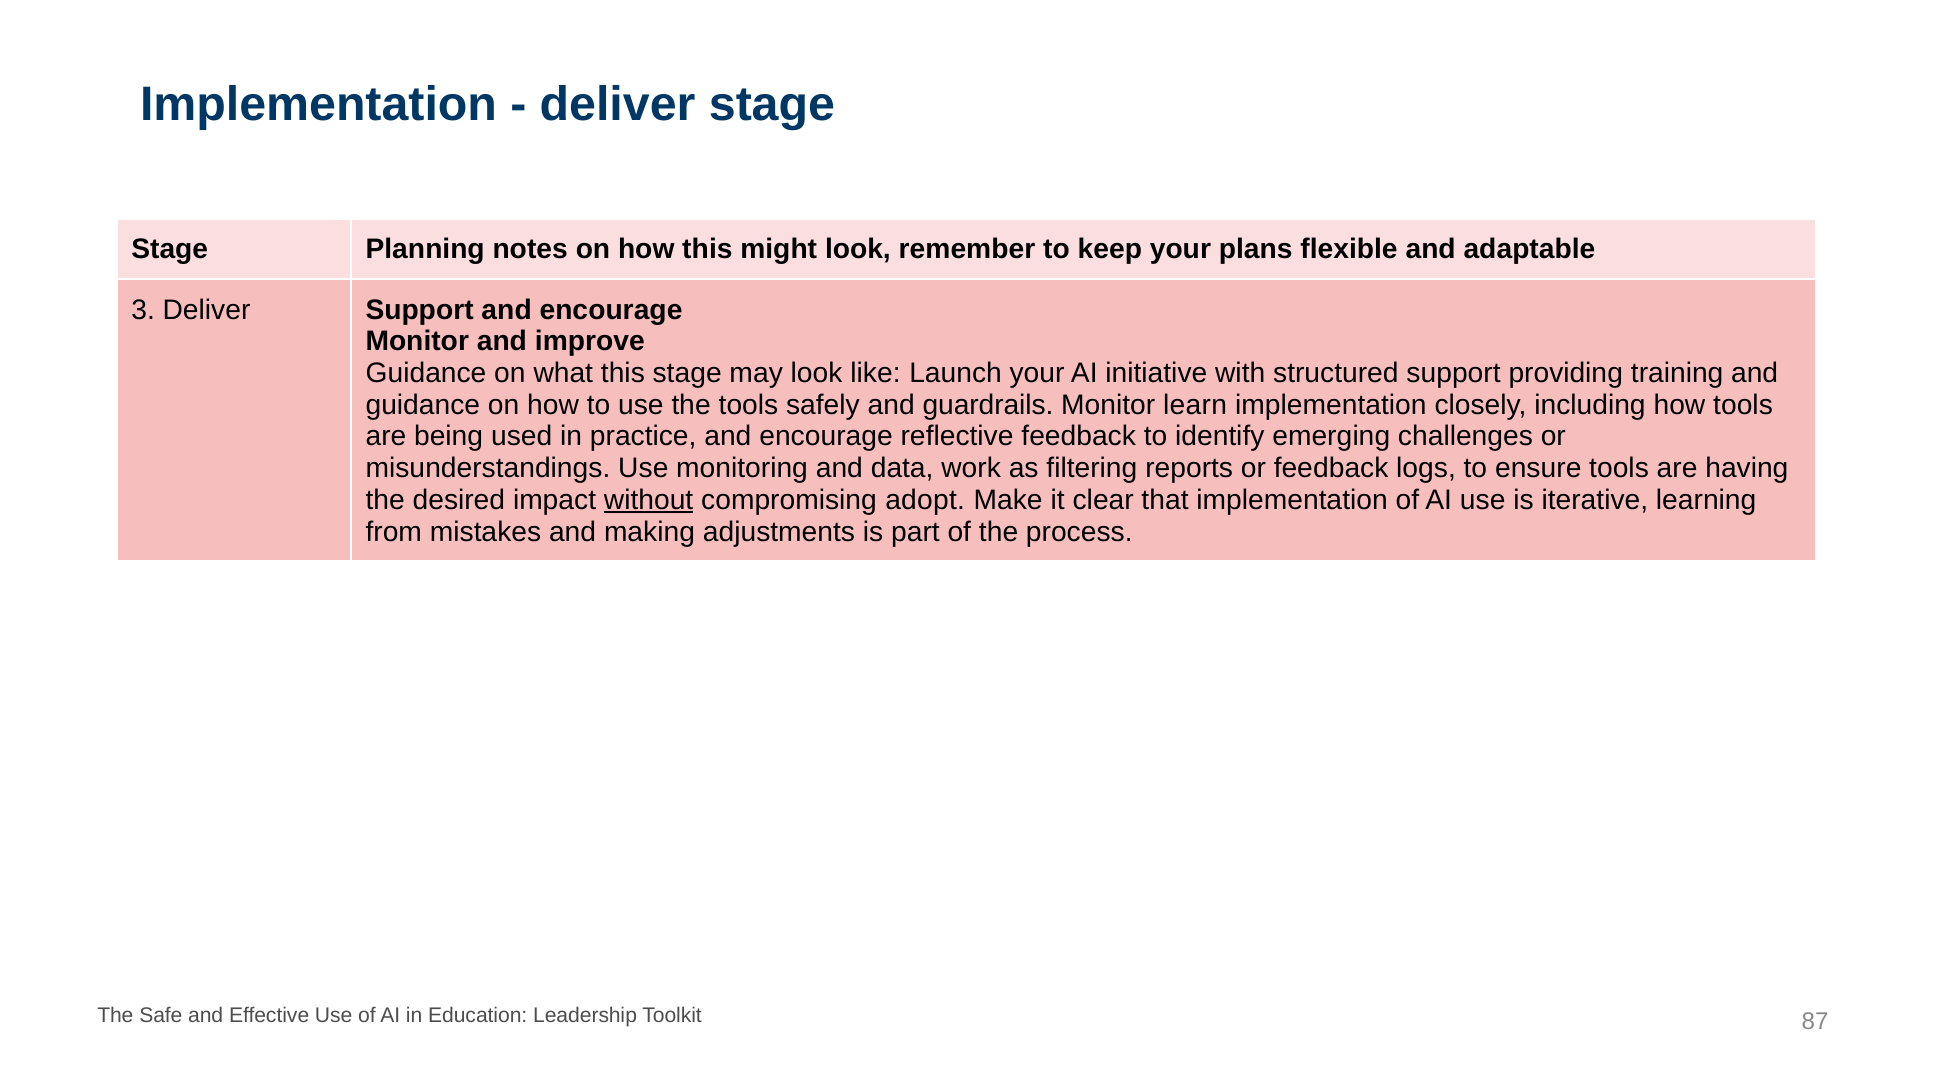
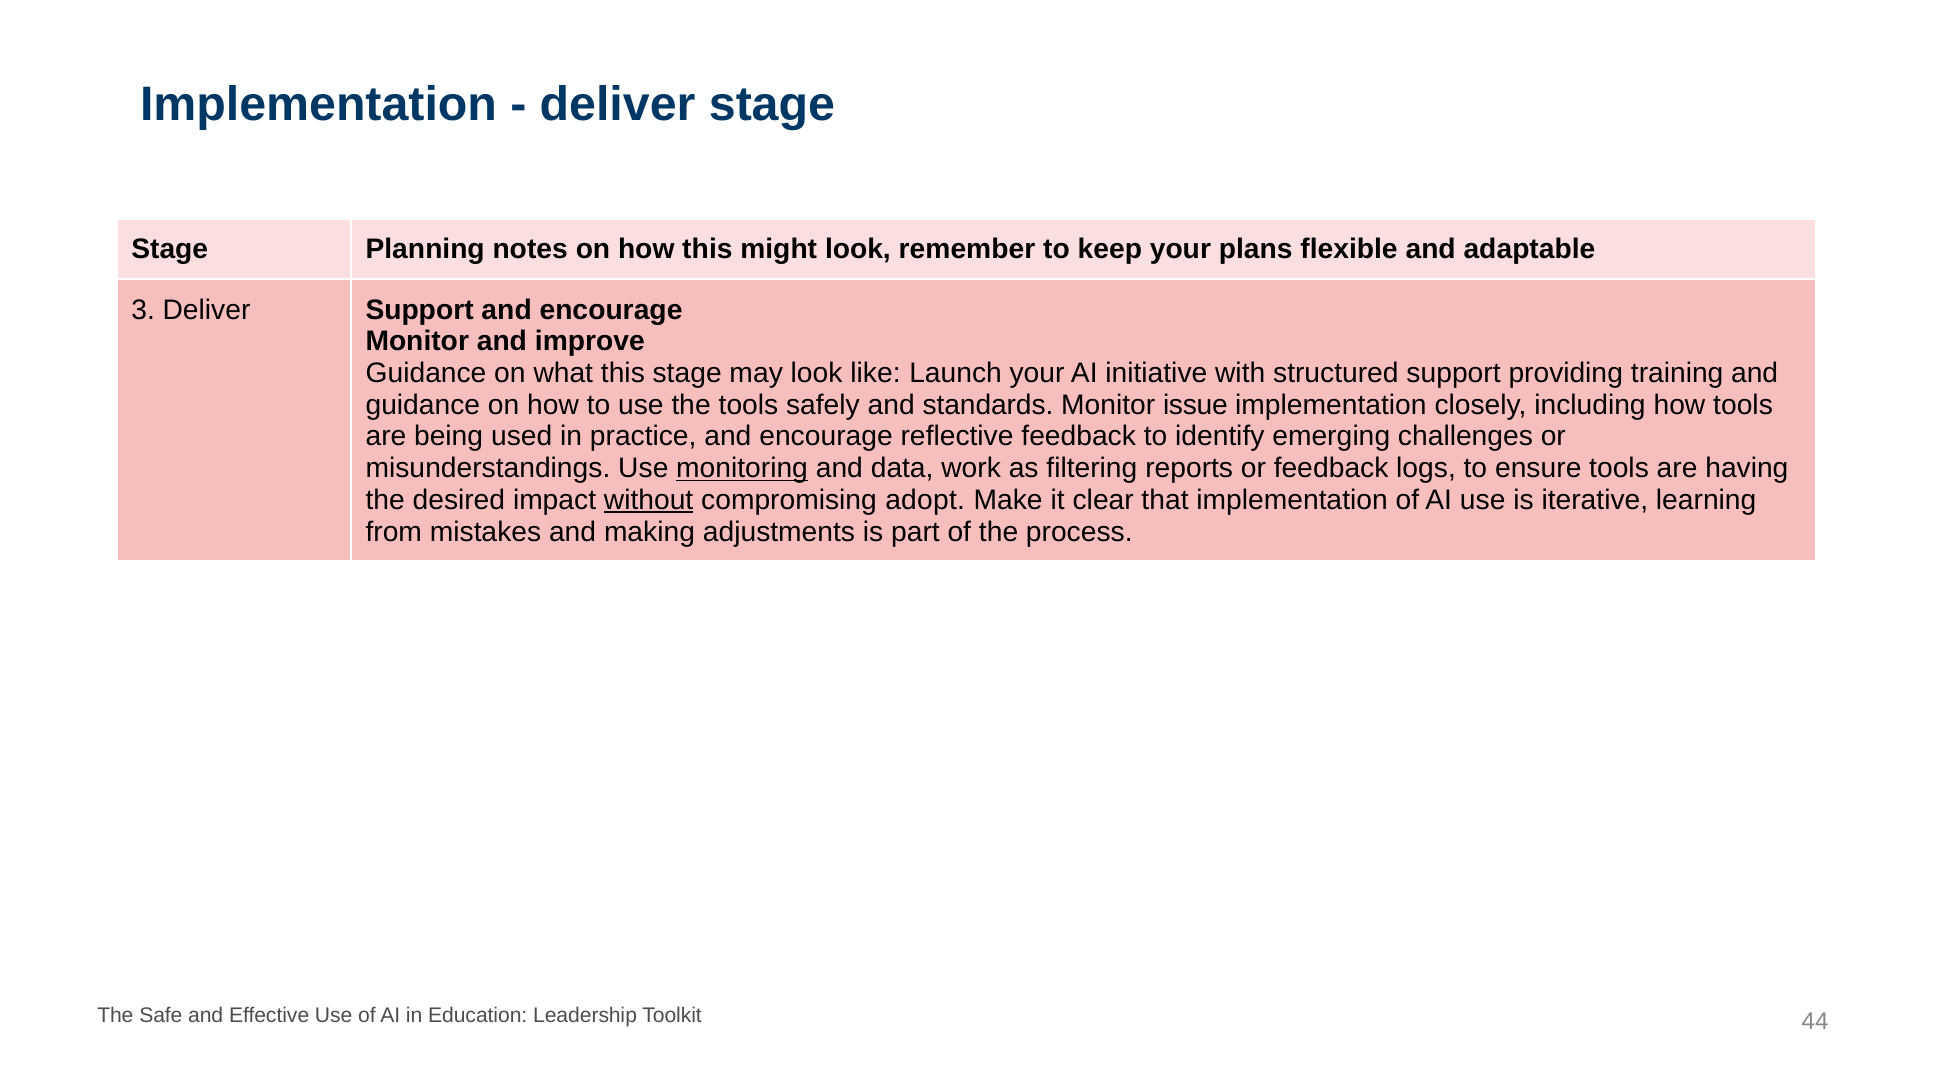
guardrails: guardrails -> standards
learn: learn -> issue
monitoring underline: none -> present
87: 87 -> 44
